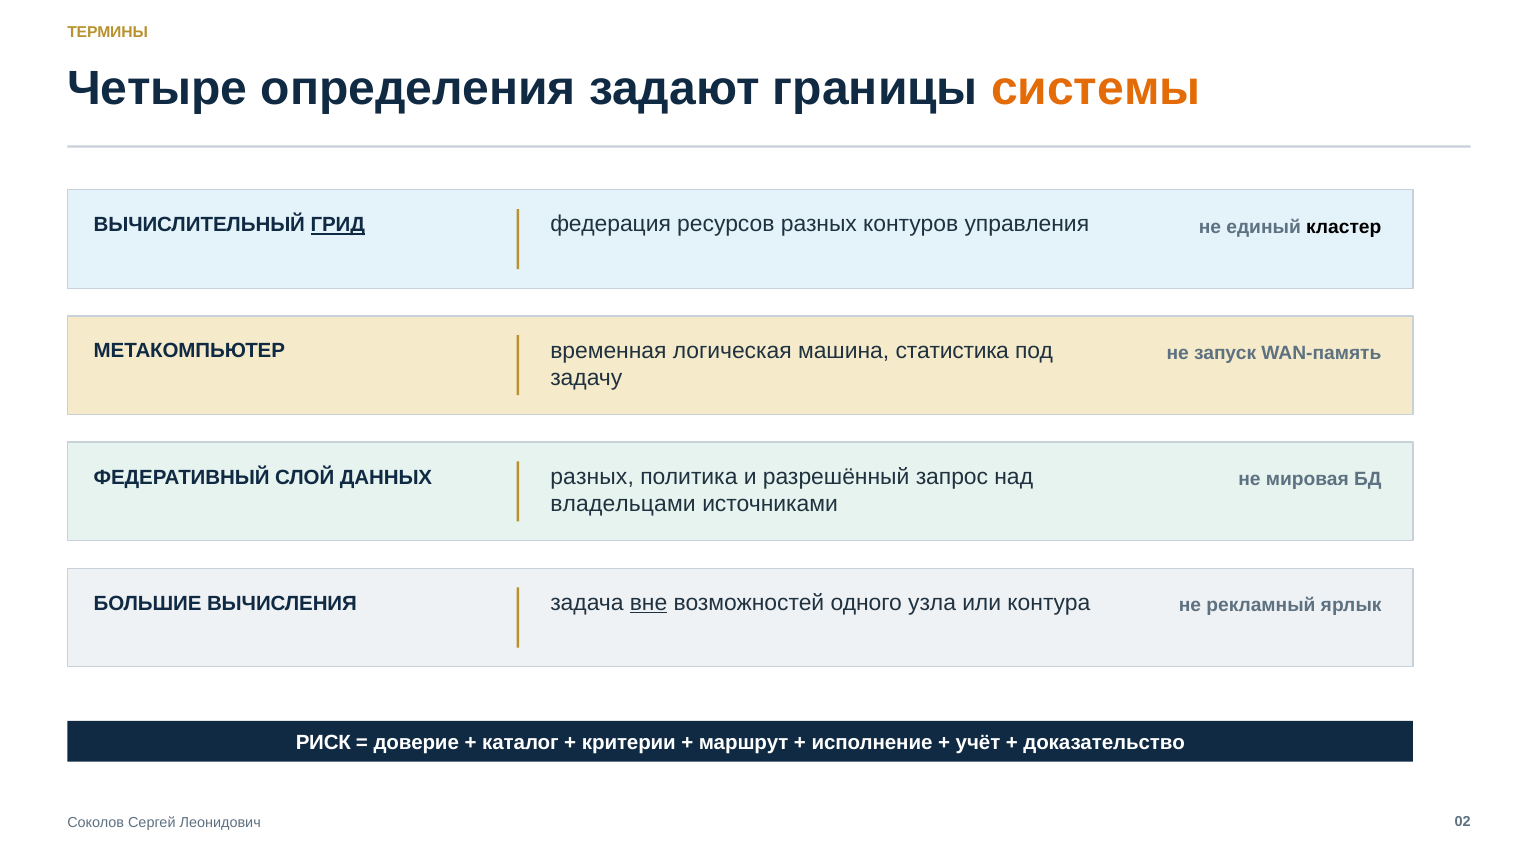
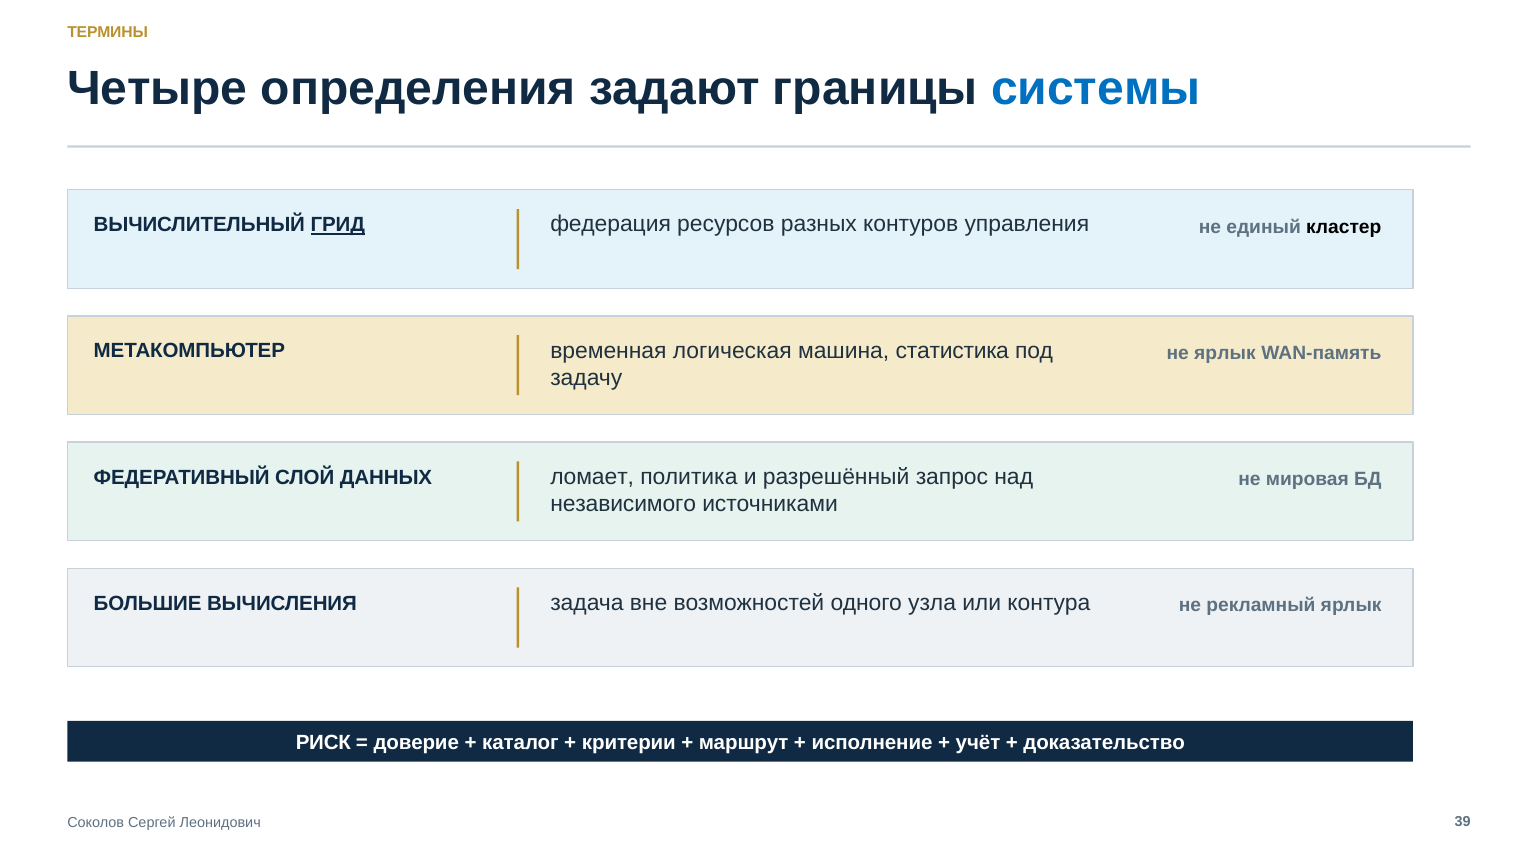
системы colour: orange -> blue
не запуск: запуск -> ярлык
ДАННЫХ разных: разных -> ломает
владельцами: владельцами -> независимого
вне underline: present -> none
02: 02 -> 39
